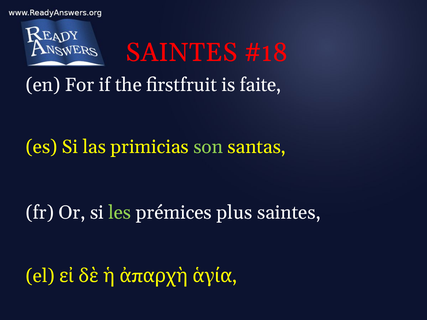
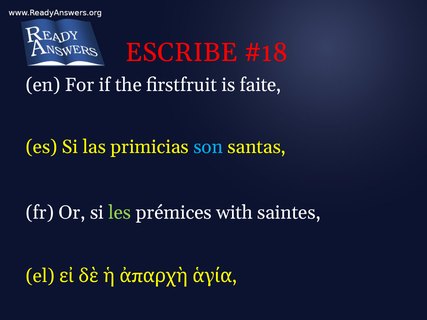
SAINTES at (182, 53): SAINTES -> ESCRIBE
son colour: light green -> light blue
plus: plus -> with
